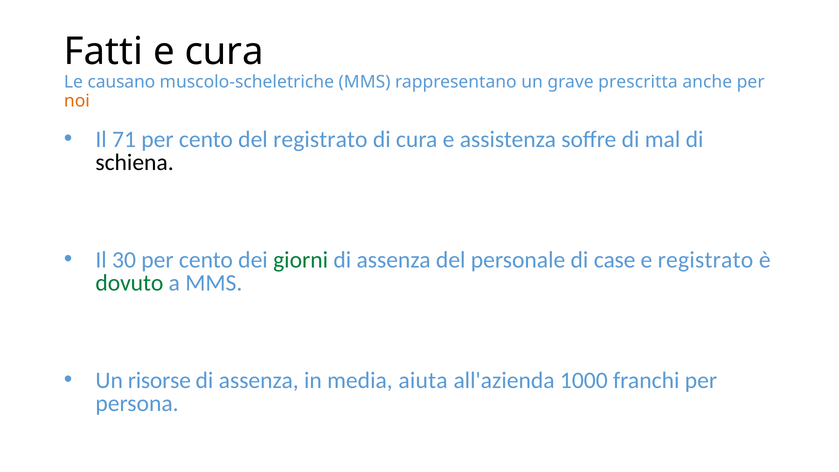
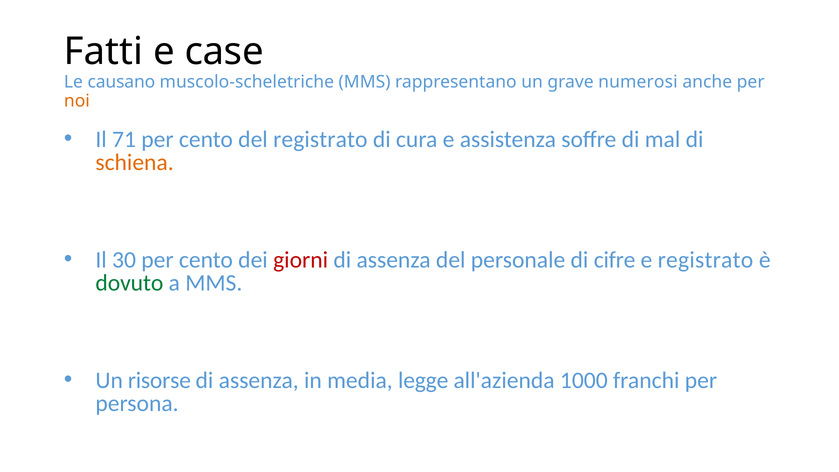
e cura: cura -> case
prescritta: prescritta -> numerosi
schiena colour: black -> orange
giorni colour: green -> red
case: case -> cifre
aiuta: aiuta -> legge
